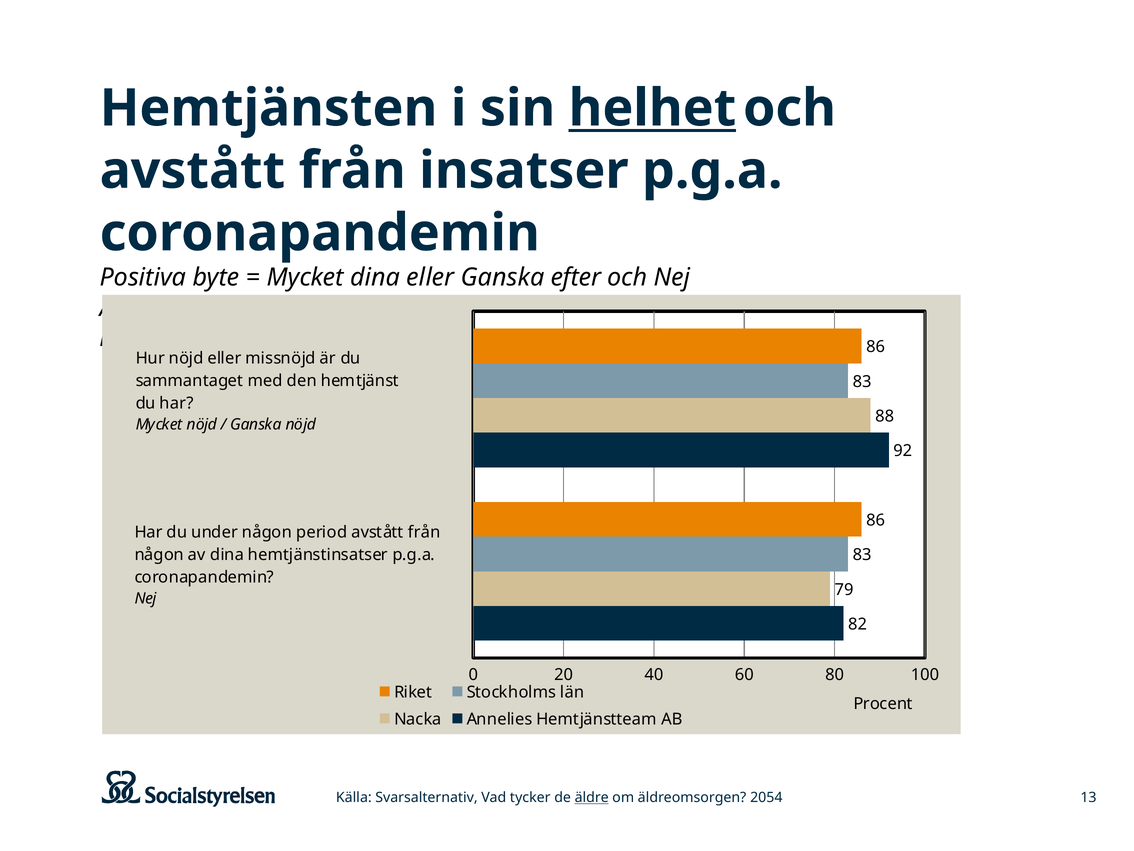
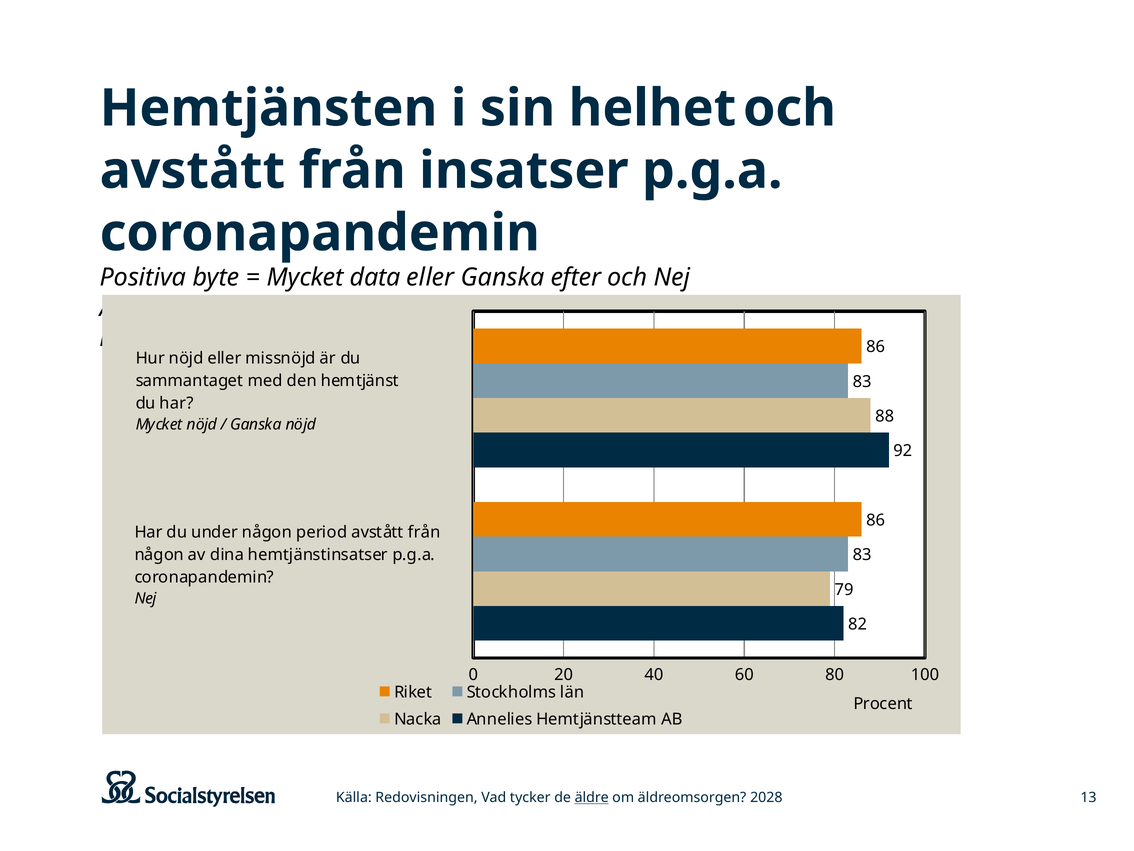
helhet underline: present -> none
Mycket dina: dina -> data
Svarsalternativ: Svarsalternativ -> Redovisningen
2054: 2054 -> 2028
